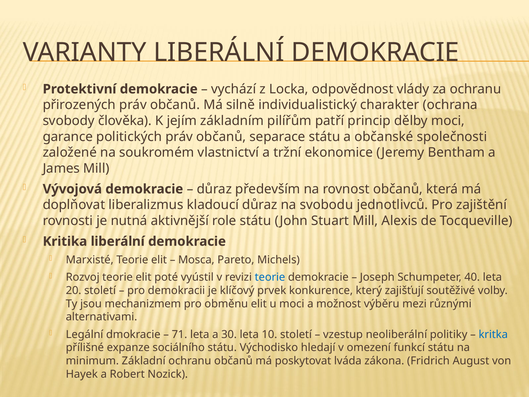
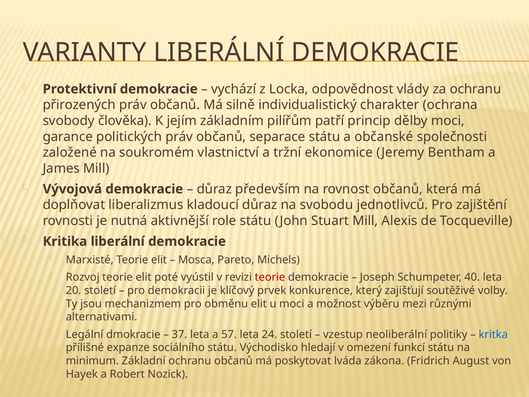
teorie at (270, 277) colour: blue -> red
71: 71 -> 37
30: 30 -> 57
10: 10 -> 24
